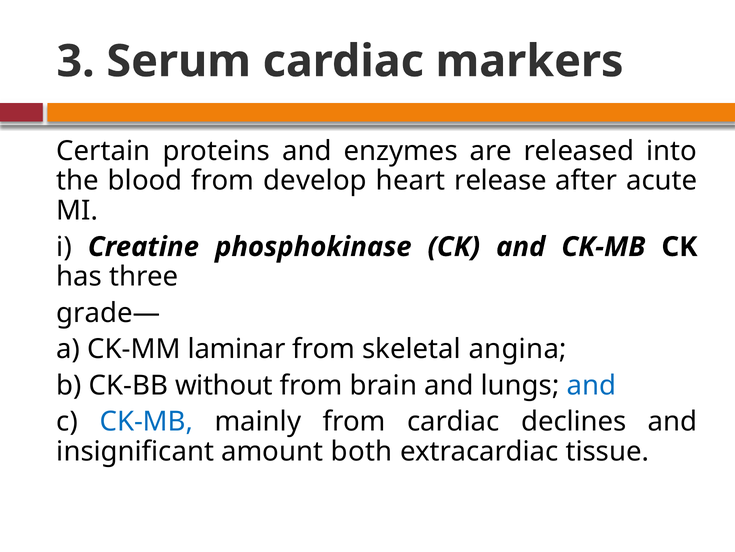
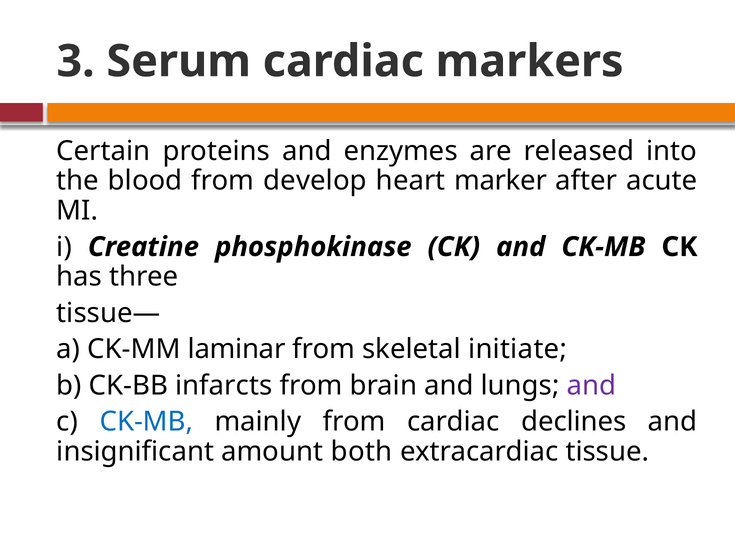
release: release -> marker
grade—: grade— -> tissue—
angina: angina -> initiate
without: without -> infarcts
and at (591, 385) colour: blue -> purple
